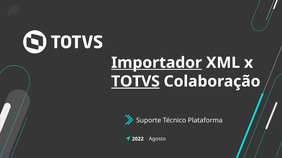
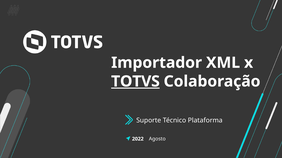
Importador underline: present -> none
